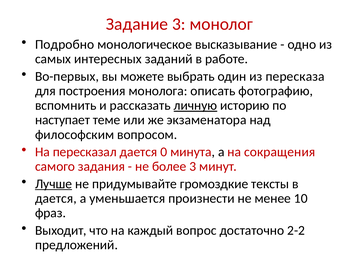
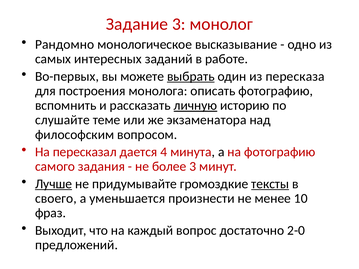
Подробно: Подробно -> Рандомно
выбрать underline: none -> present
наступает: наступает -> слушайте
0: 0 -> 4
на сокращения: сокращения -> фотографию
тексты underline: none -> present
дается at (56, 199): дается -> своего
2-2: 2-2 -> 2-0
